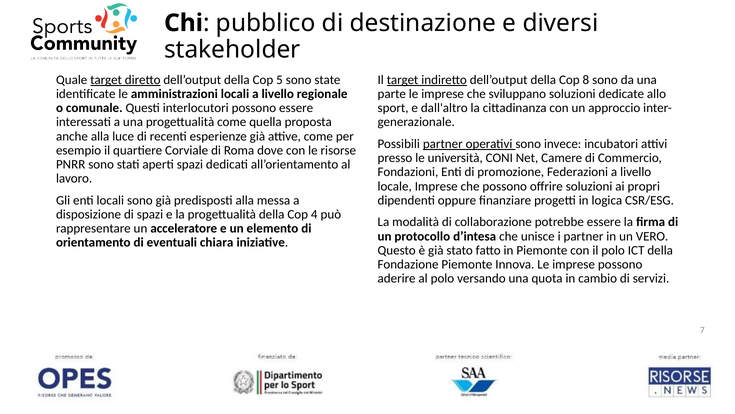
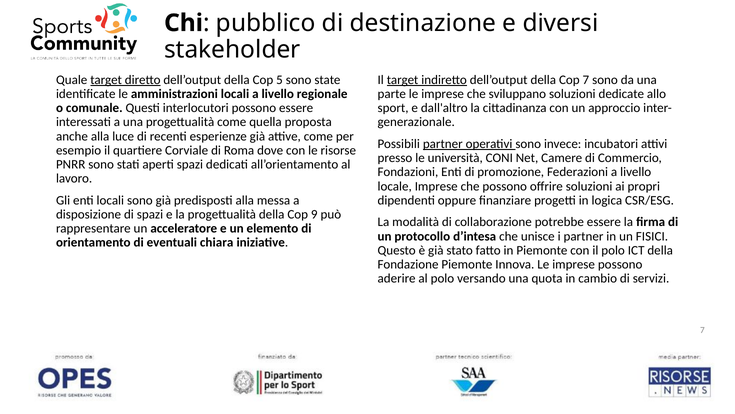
Cop 8: 8 -> 7
4: 4 -> 9
VERO: VERO -> FISICI
